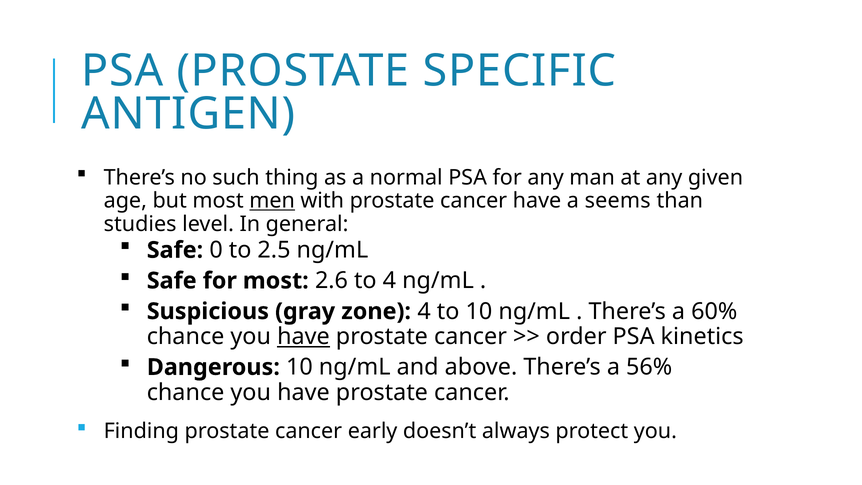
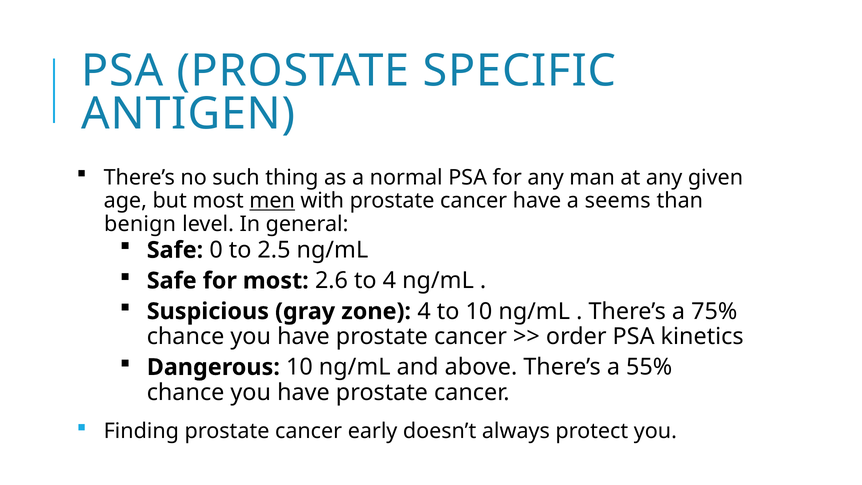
studies: studies -> benign
60%: 60% -> 75%
have at (303, 337) underline: present -> none
56%: 56% -> 55%
